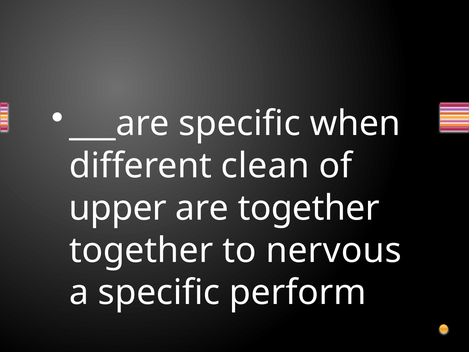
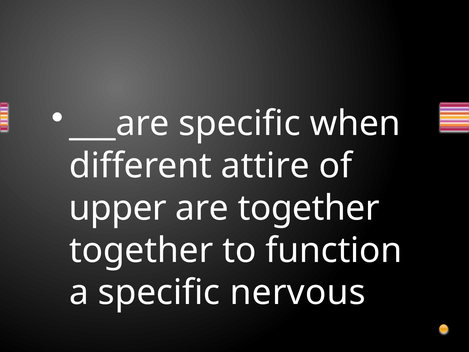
clean: clean -> attire
nervous: nervous -> function
perform: perform -> nervous
